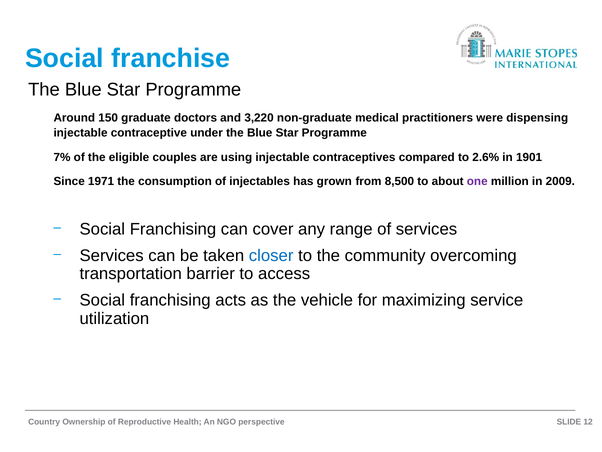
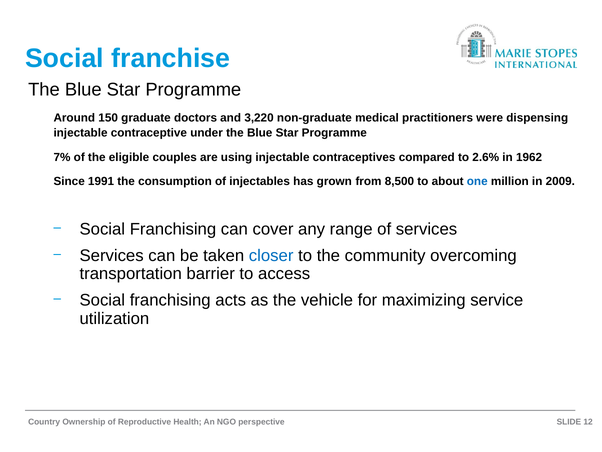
1901: 1901 -> 1962
1971: 1971 -> 1991
one colour: purple -> blue
